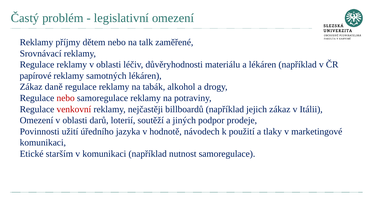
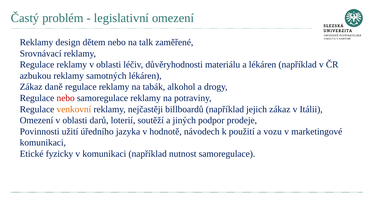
příjmy: příjmy -> design
papírové: papírové -> azbukou
venkovní colour: red -> orange
tlaky: tlaky -> vozu
starším: starším -> fyzicky
